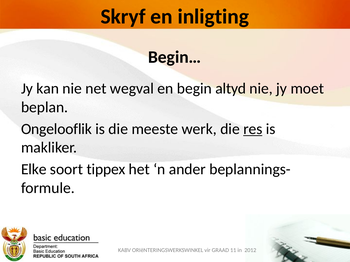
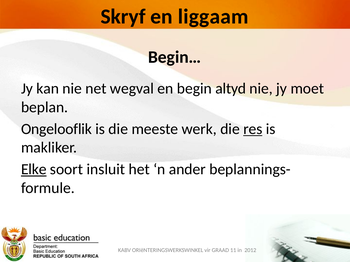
inligting: inligting -> liggaam
Elke underline: none -> present
tippex: tippex -> insluit
